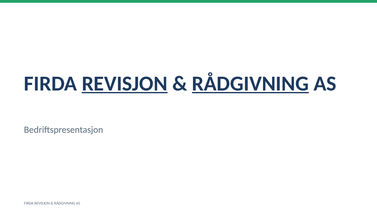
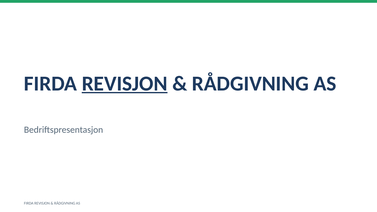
RÅDGIVNING at (250, 84) underline: present -> none
